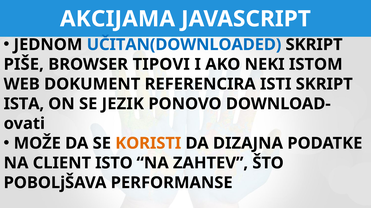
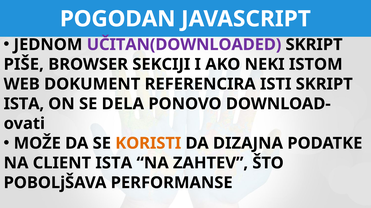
AKCIJAMA: AKCIJAMA -> POGODAN
UČITAN(DOWNLOADED colour: blue -> purple
TIPOVI: TIPOVI -> SEKCIJI
JEZIK: JEZIK -> DELA
CLIENT ISTO: ISTO -> ISTA
